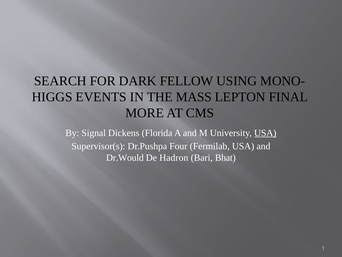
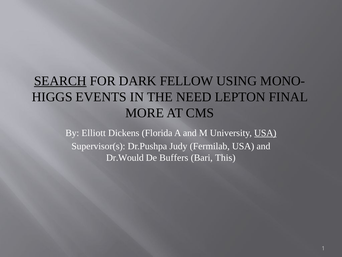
SEARCH underline: none -> present
MASS: MASS -> NEED
Signal: Signal -> Elliott
Four: Four -> Judy
Hadron: Hadron -> Buffers
Bhat: Bhat -> This
